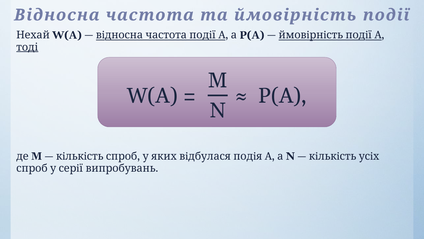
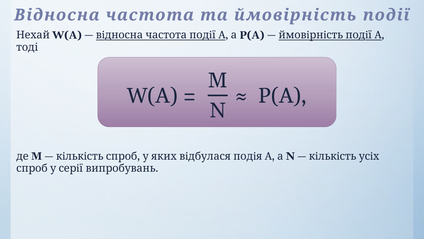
тоді underline: present -> none
